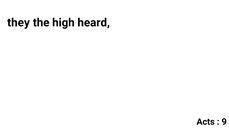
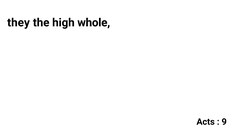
heard: heard -> whole
